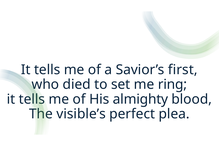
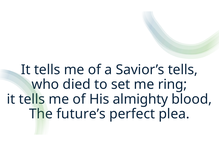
Savior’s first: first -> tells
visible’s: visible’s -> future’s
